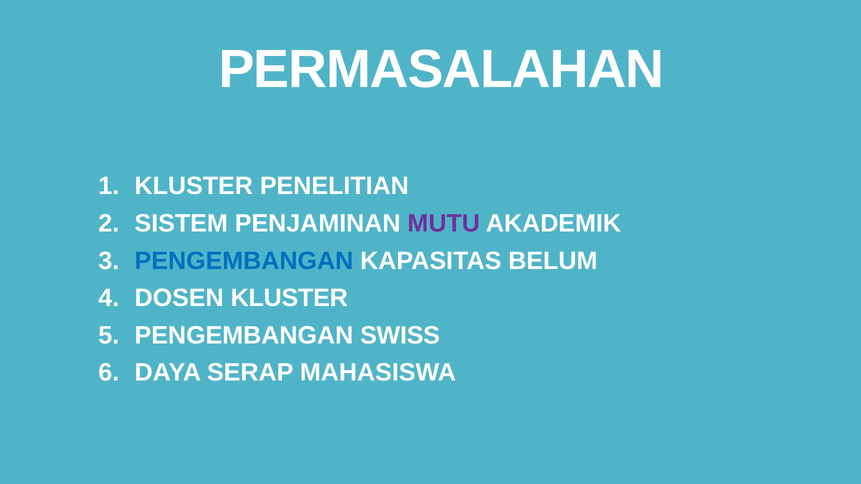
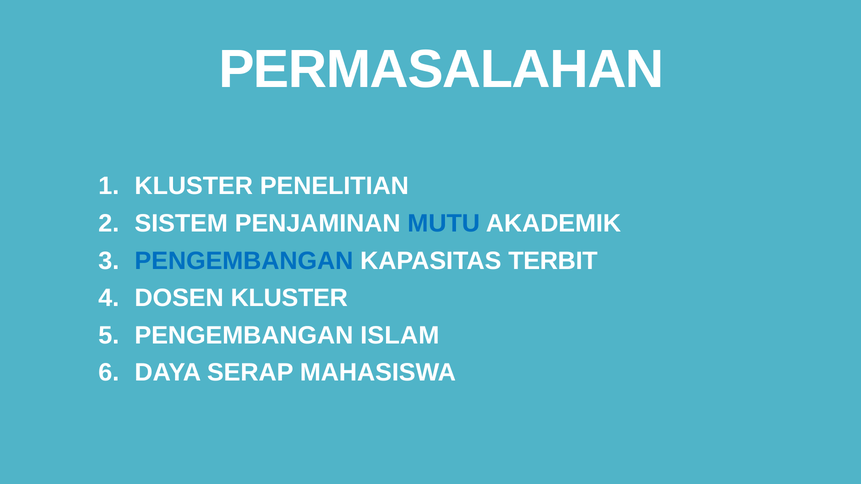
MUTU colour: purple -> blue
BELUM: BELUM -> TERBIT
SWISS: SWISS -> ISLAM
